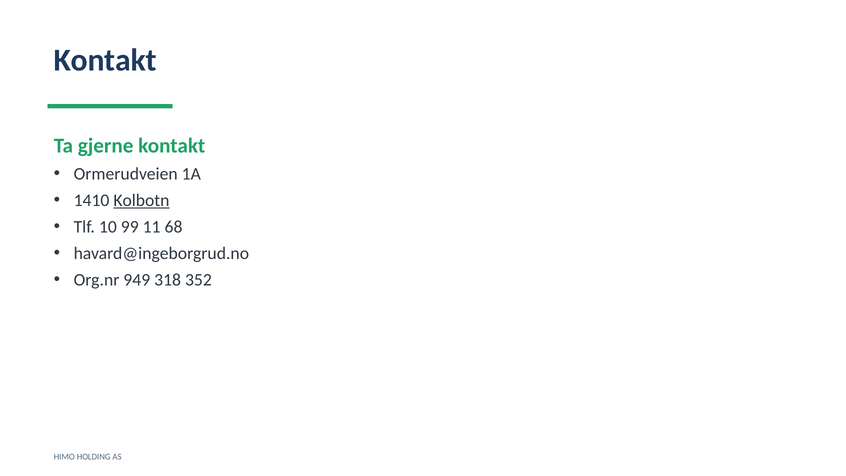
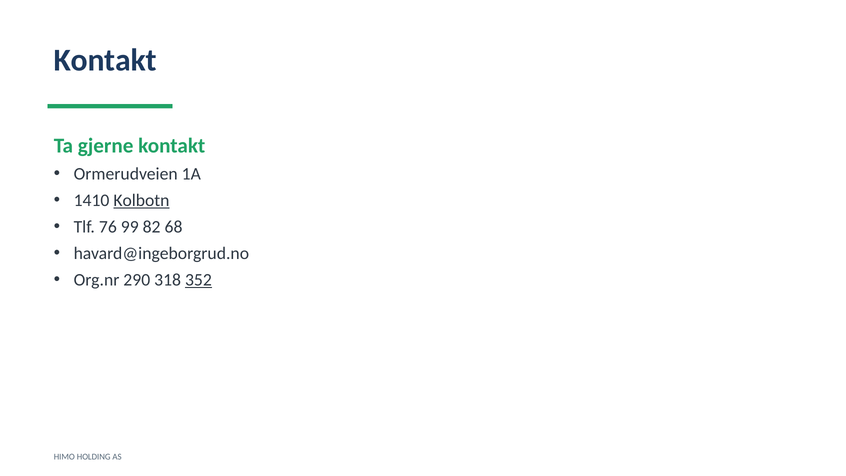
10: 10 -> 76
11: 11 -> 82
949: 949 -> 290
352 underline: none -> present
